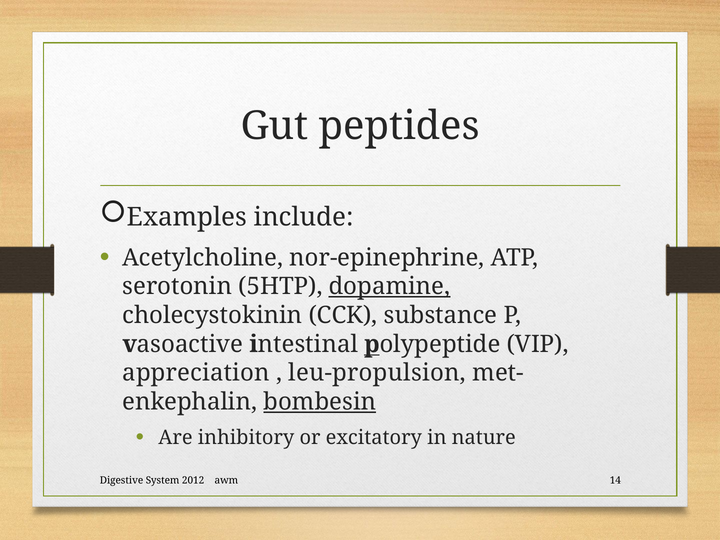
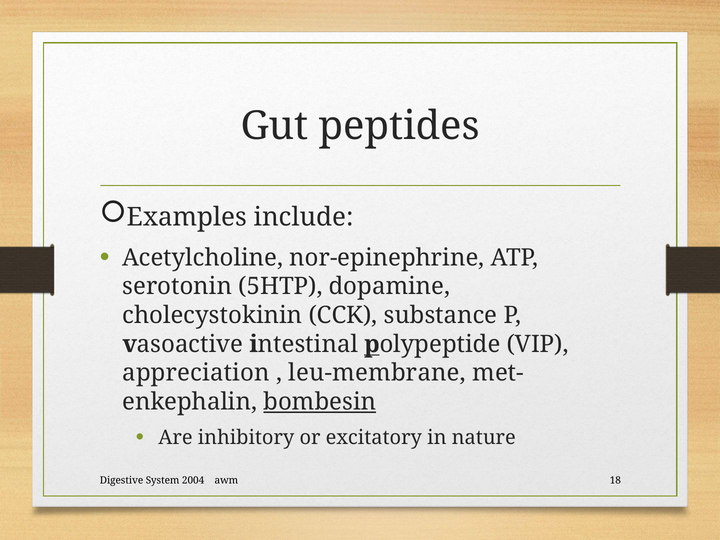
dopamine underline: present -> none
leu-propulsion: leu-propulsion -> leu-membrane
2012: 2012 -> 2004
14: 14 -> 18
